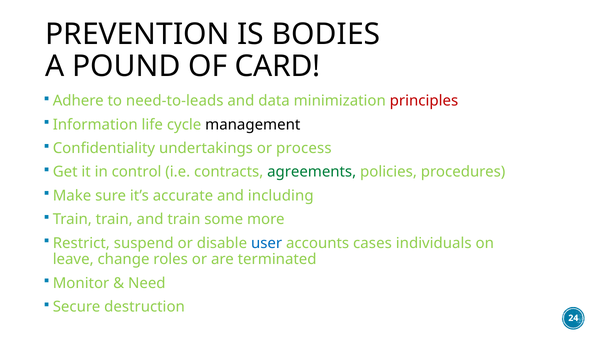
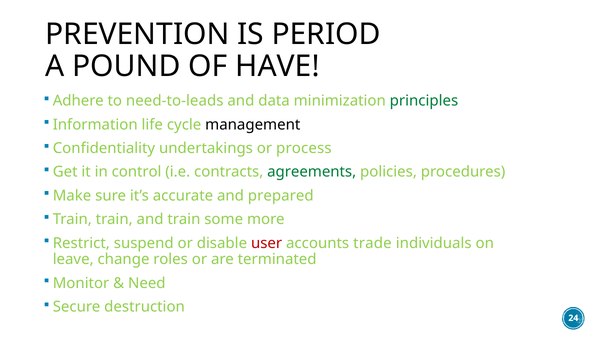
BODIES: BODIES -> PERIOD
CARD: CARD -> HAVE
principles colour: red -> green
including: including -> prepared
user colour: blue -> red
cases: cases -> trade
